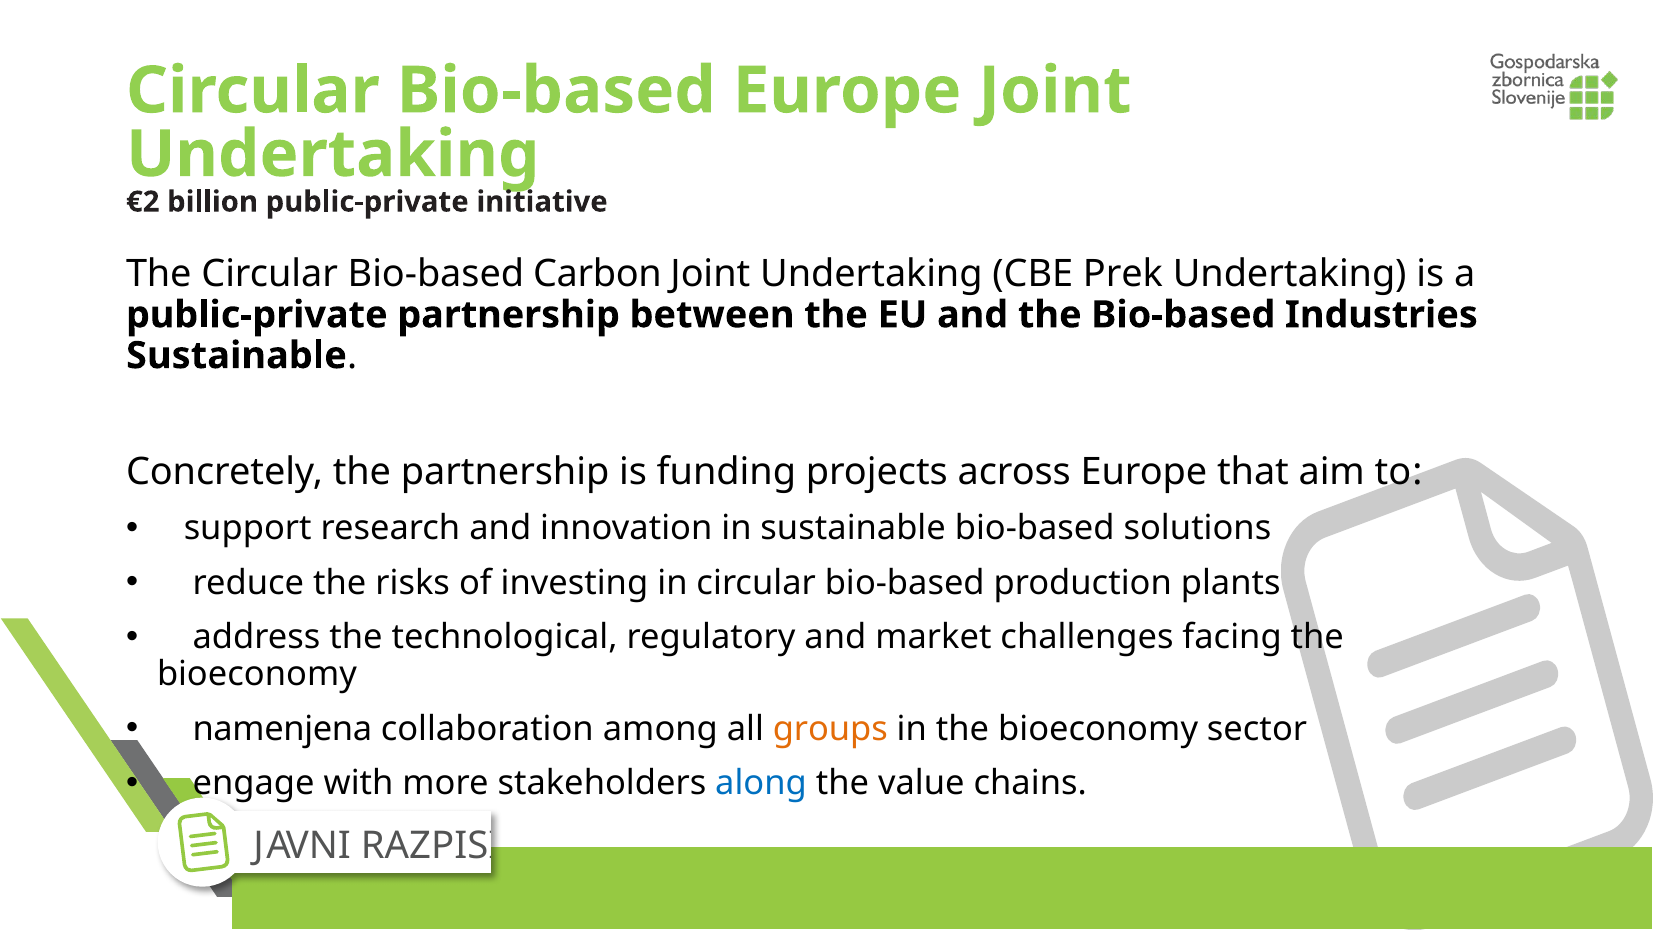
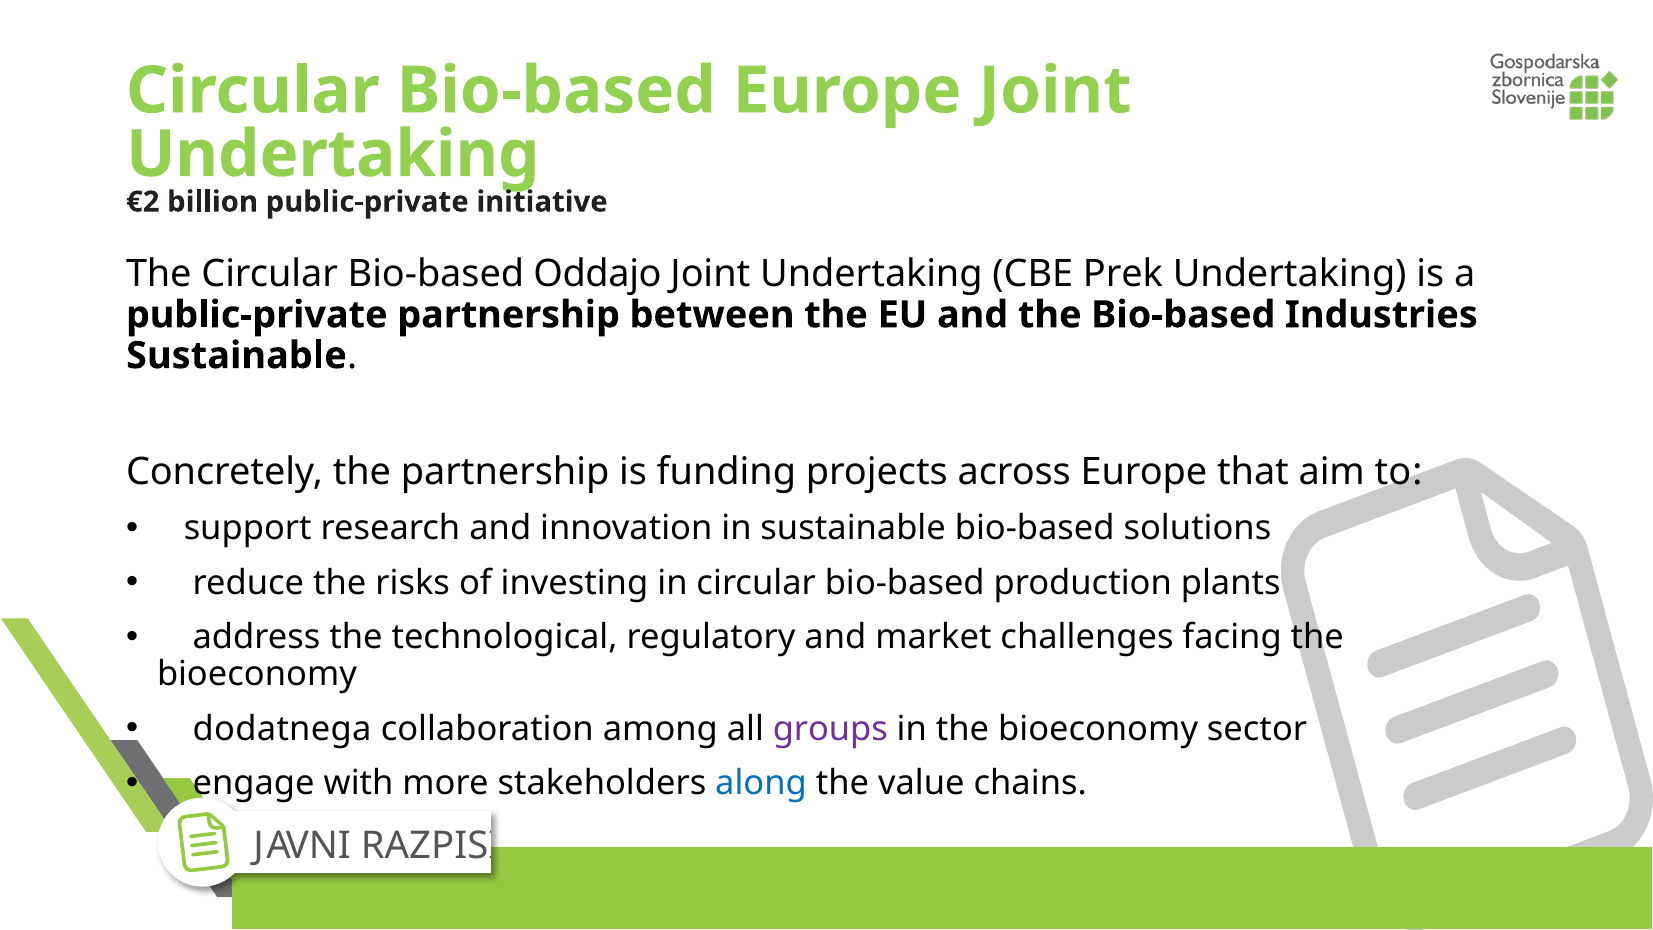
Carbon: Carbon -> Oddajo
namenjena: namenjena -> dodatnega
groups colour: orange -> purple
